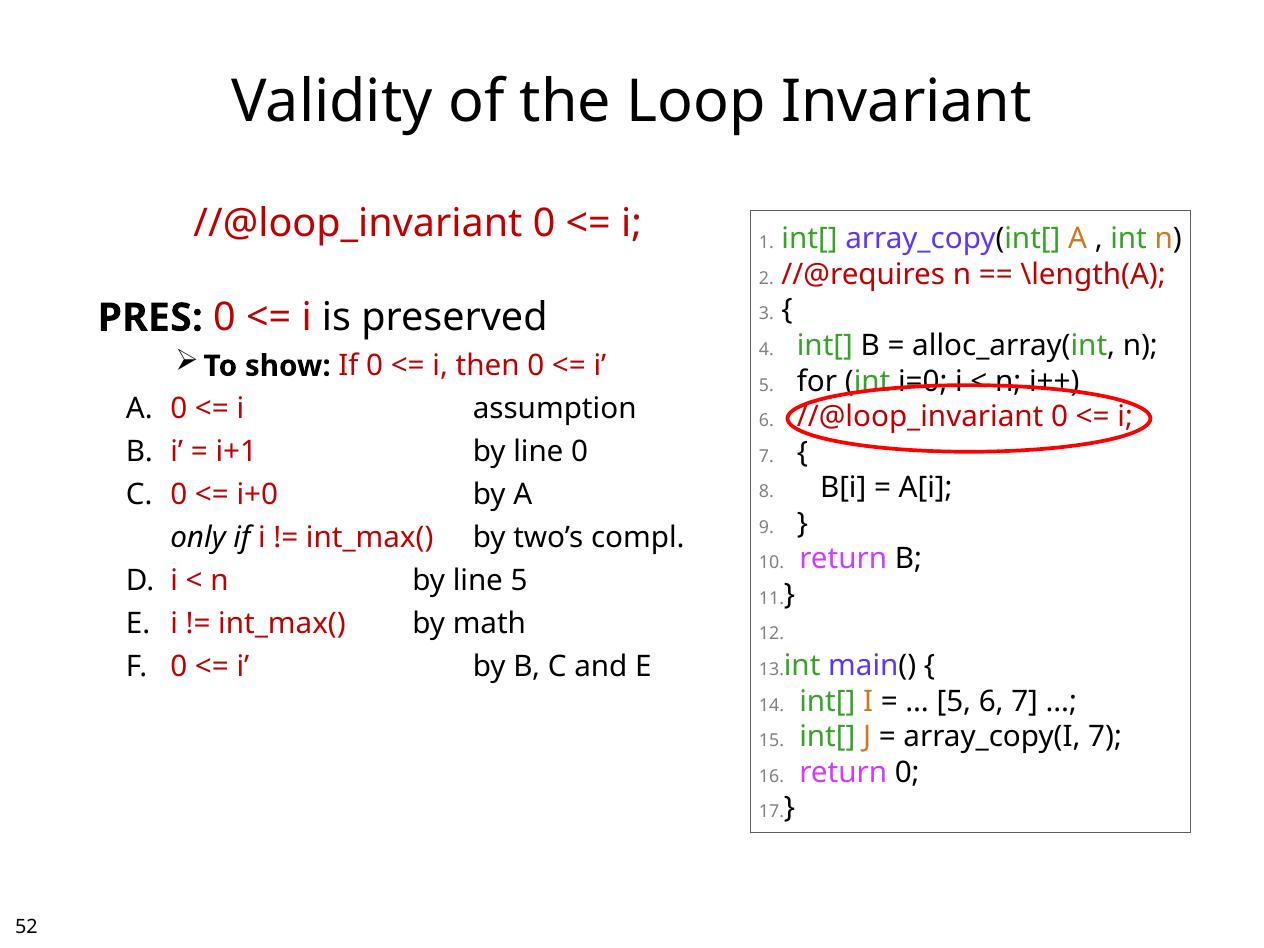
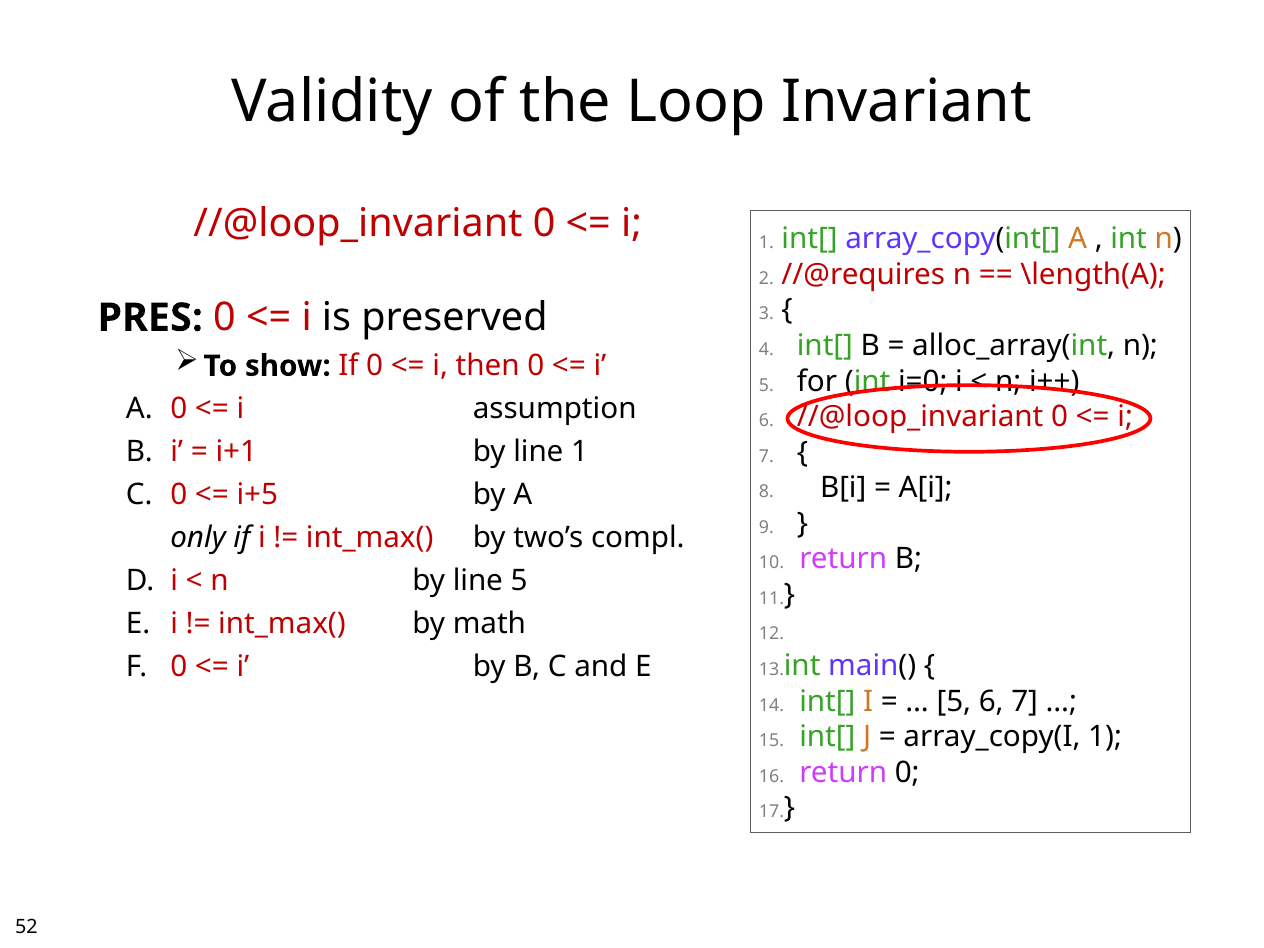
line 0: 0 -> 1
i+0: i+0 -> i+5
array_copy(I 7: 7 -> 1
